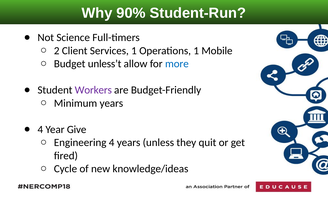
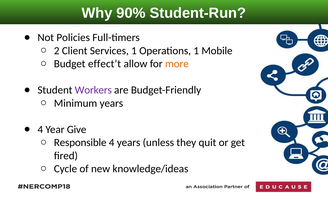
Science: Science -> Policies
unless’t: unless’t -> effect’t
more colour: blue -> orange
Engineering: Engineering -> Responsible
